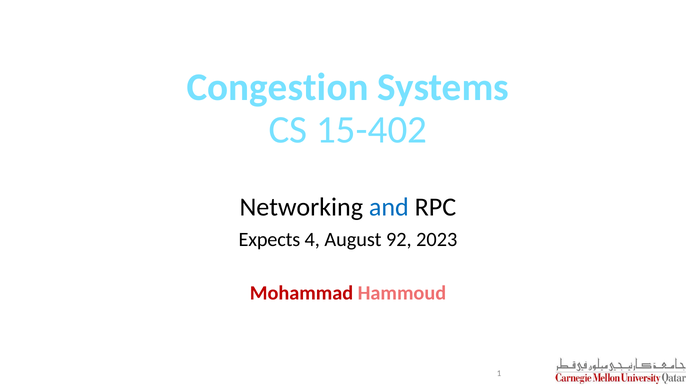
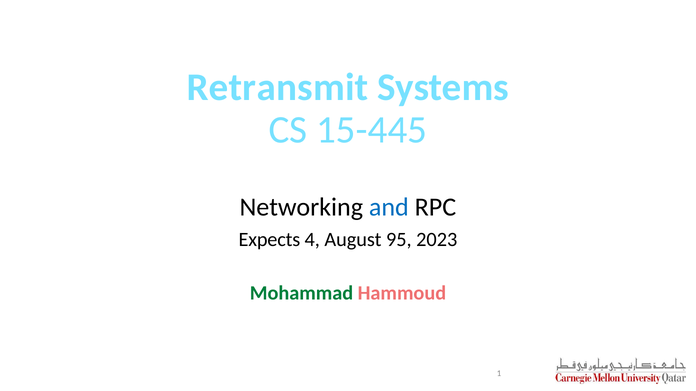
Congestion: Congestion -> Retransmit
15-402: 15-402 -> 15-445
92: 92 -> 95
Mohammad colour: red -> green
